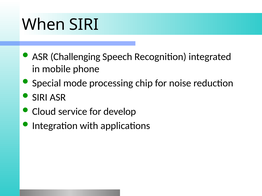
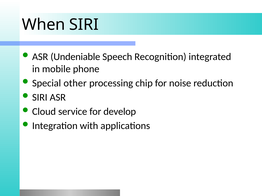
Challenging: Challenging -> Undeniable
mode: mode -> other
